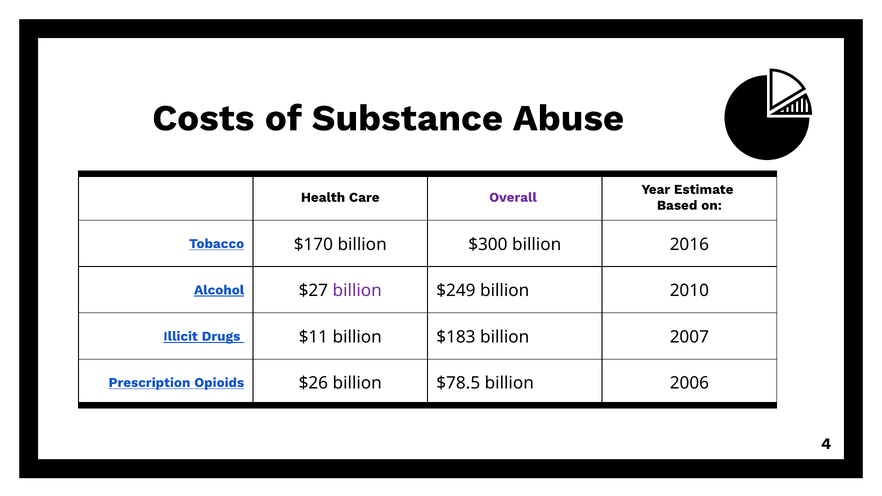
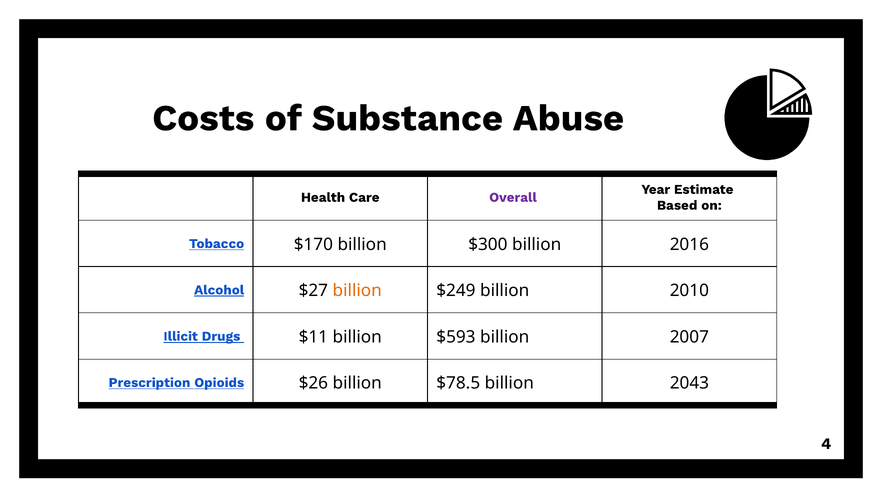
billion at (357, 291) colour: purple -> orange
$183: $183 -> $593
2006: 2006 -> 2043
